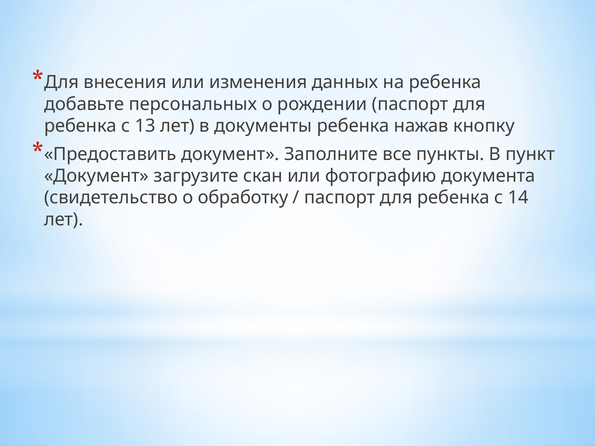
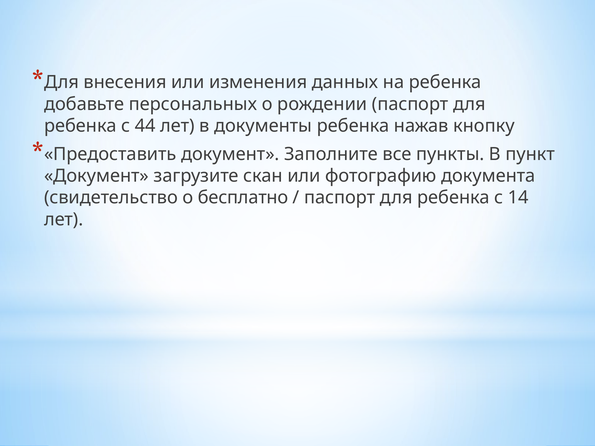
13: 13 -> 44
обработку: обработку -> бесплатно
